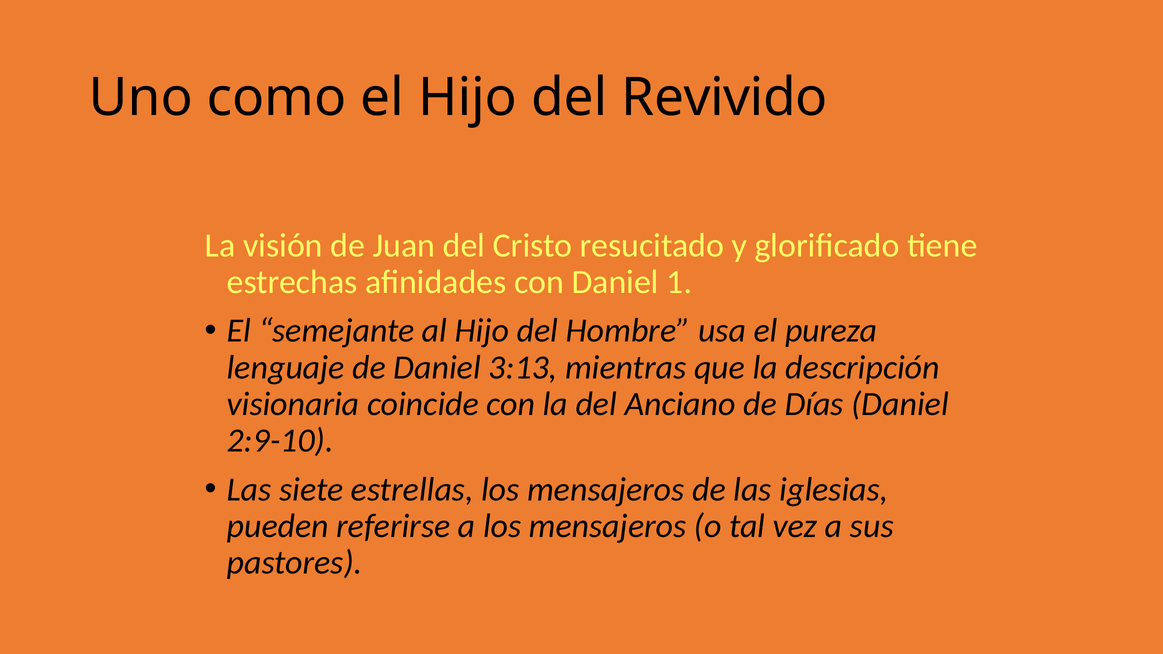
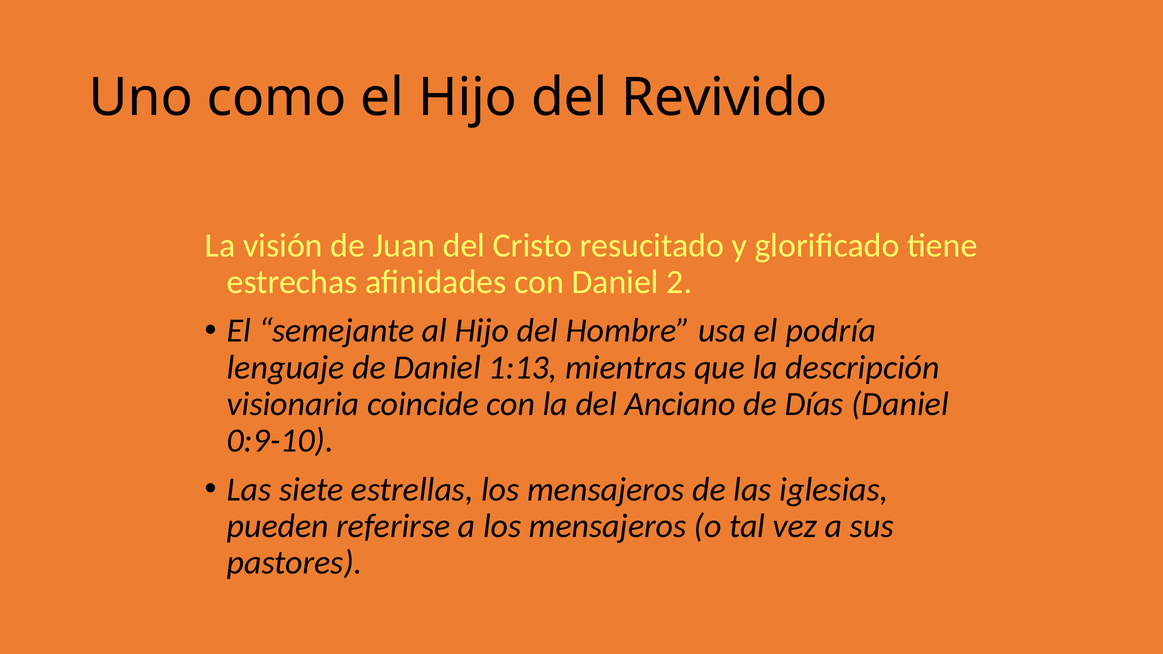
1: 1 -> 2
pureza: pureza -> podría
3:13: 3:13 -> 1:13
2:9-10: 2:9-10 -> 0:9-10
